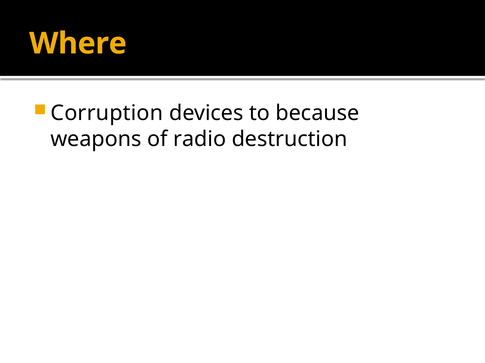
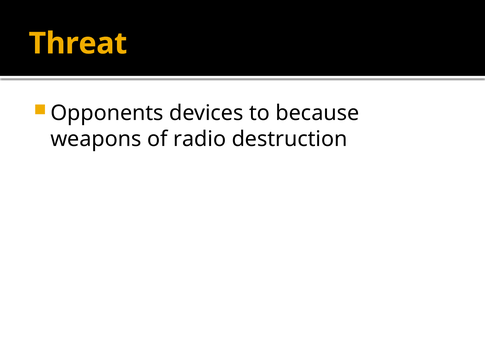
Where: Where -> Threat
Corruption: Corruption -> Opponents
